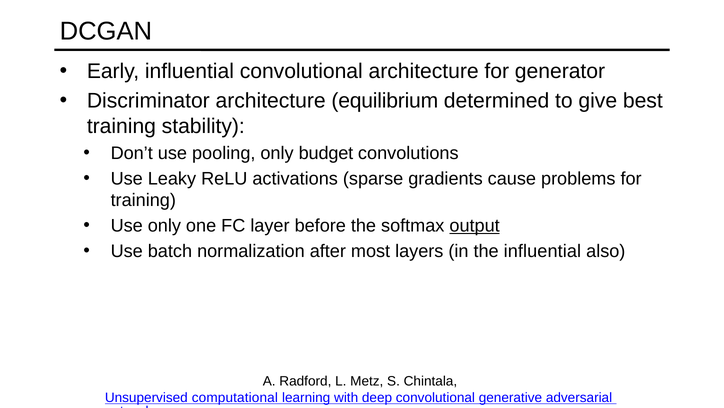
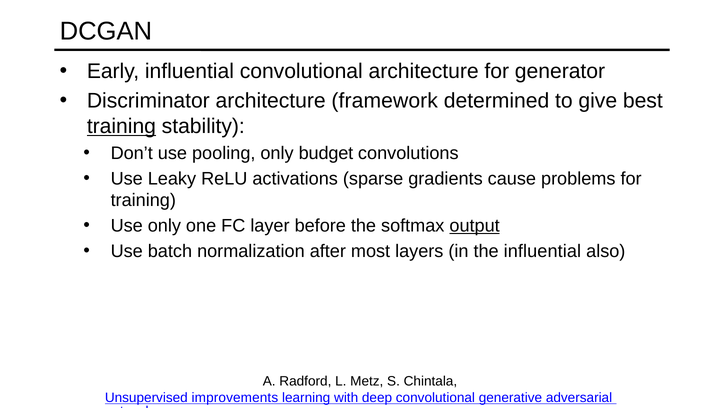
equilibrium: equilibrium -> framework
training at (121, 126) underline: none -> present
computational: computational -> improvements
